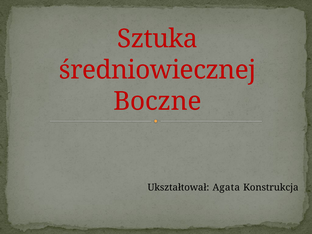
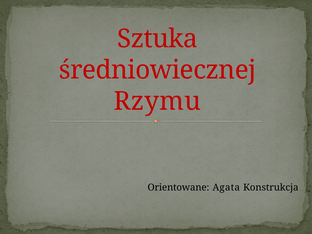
Boczne: Boczne -> Rzymu
Ukształtował: Ukształtował -> Orientowane
